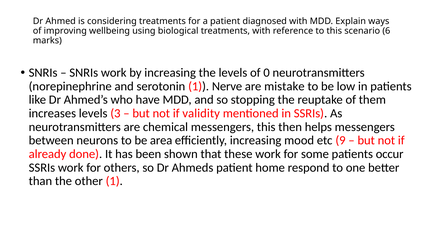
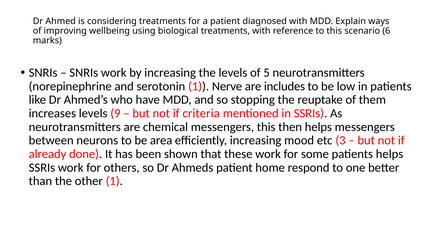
0: 0 -> 5
mistake: mistake -> includes
3: 3 -> 9
validity: validity -> criteria
9: 9 -> 3
patients occur: occur -> helps
